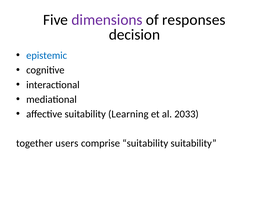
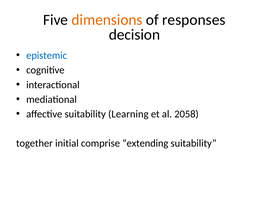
dimensions colour: purple -> orange
2033: 2033 -> 2058
users: users -> initial
comprise suitability: suitability -> extending
